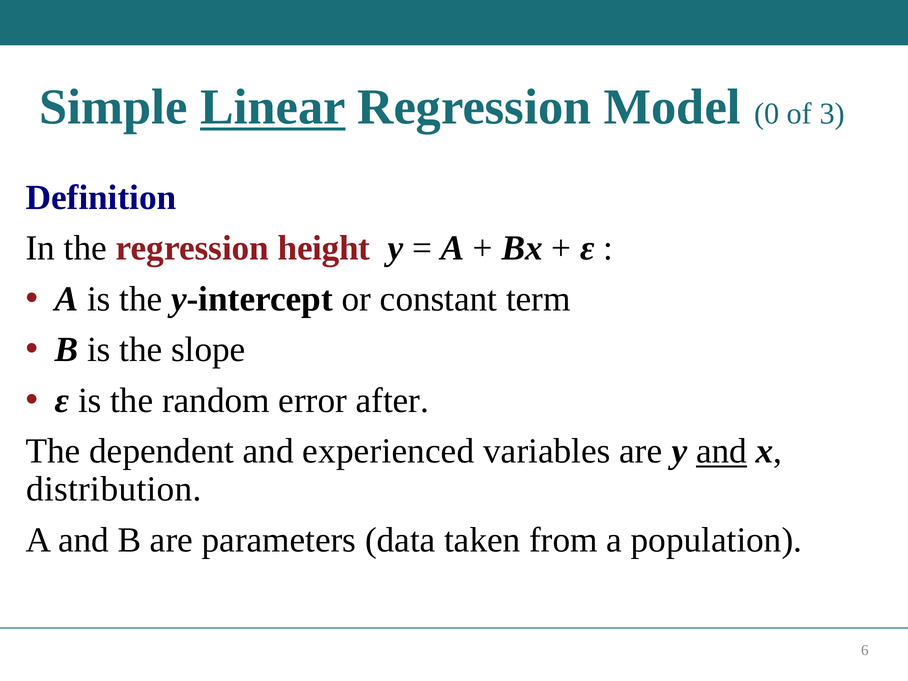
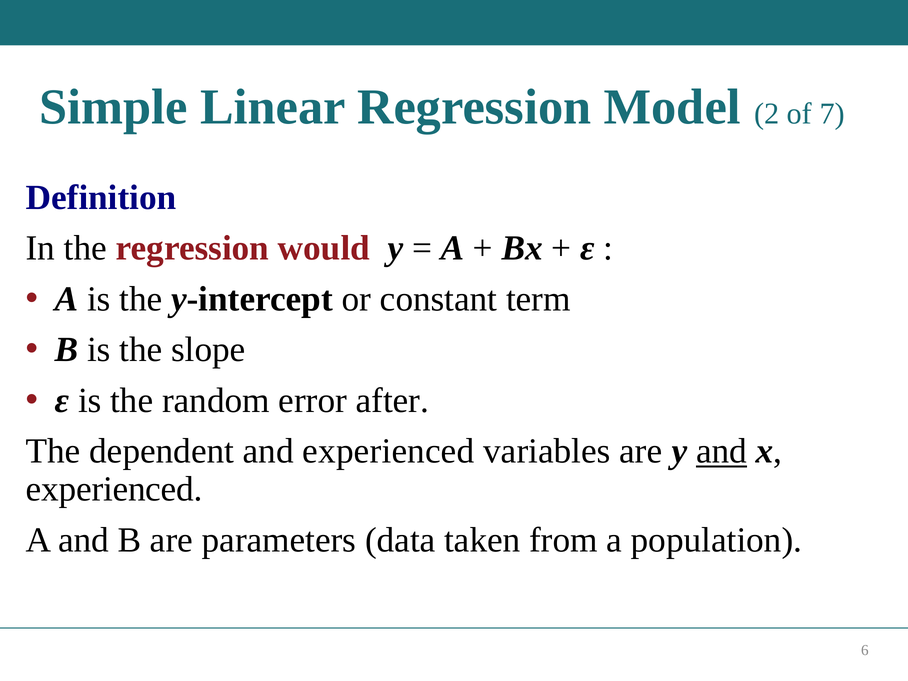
Linear underline: present -> none
0: 0 -> 2
3: 3 -> 7
height: height -> would
distribution at (114, 489): distribution -> experienced
